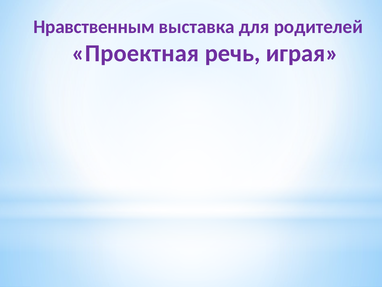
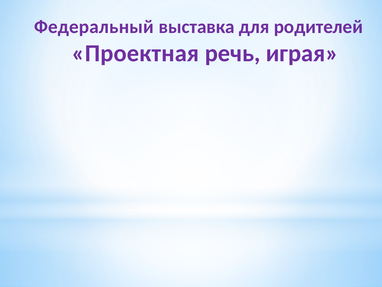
Нравственным: Нравственным -> Федеральный
